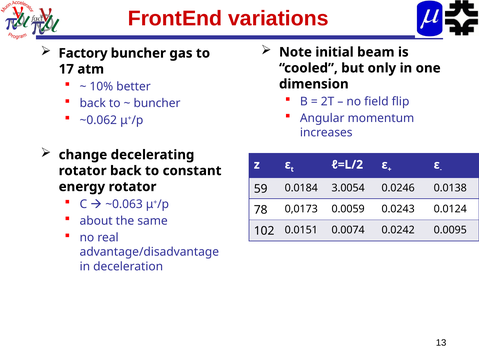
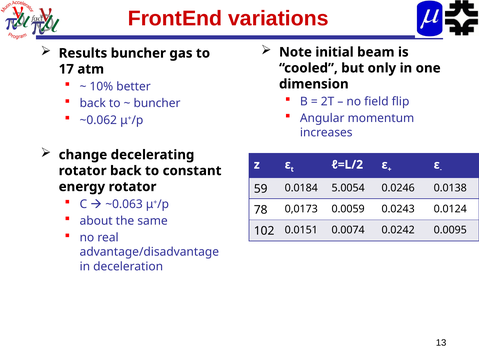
Factory: Factory -> Results
3.0054: 3.0054 -> 5.0054
